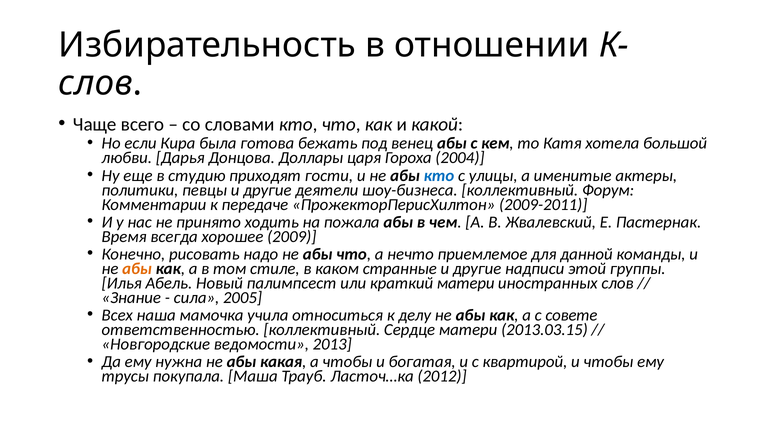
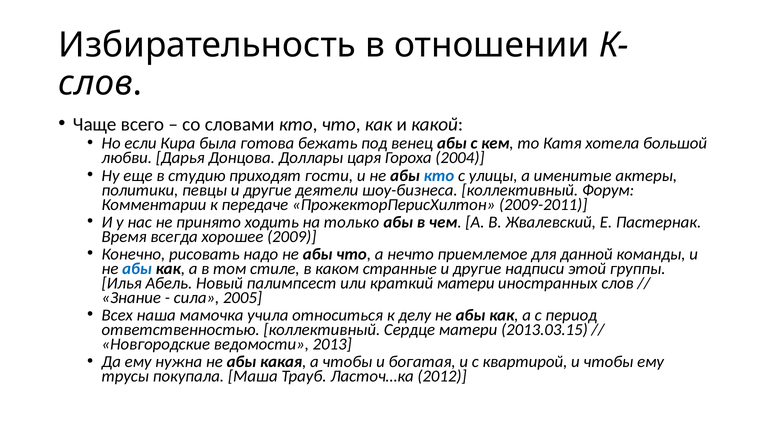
пожала: пожала -> только
абы at (137, 269) colour: orange -> blue
совете: совете -> период
